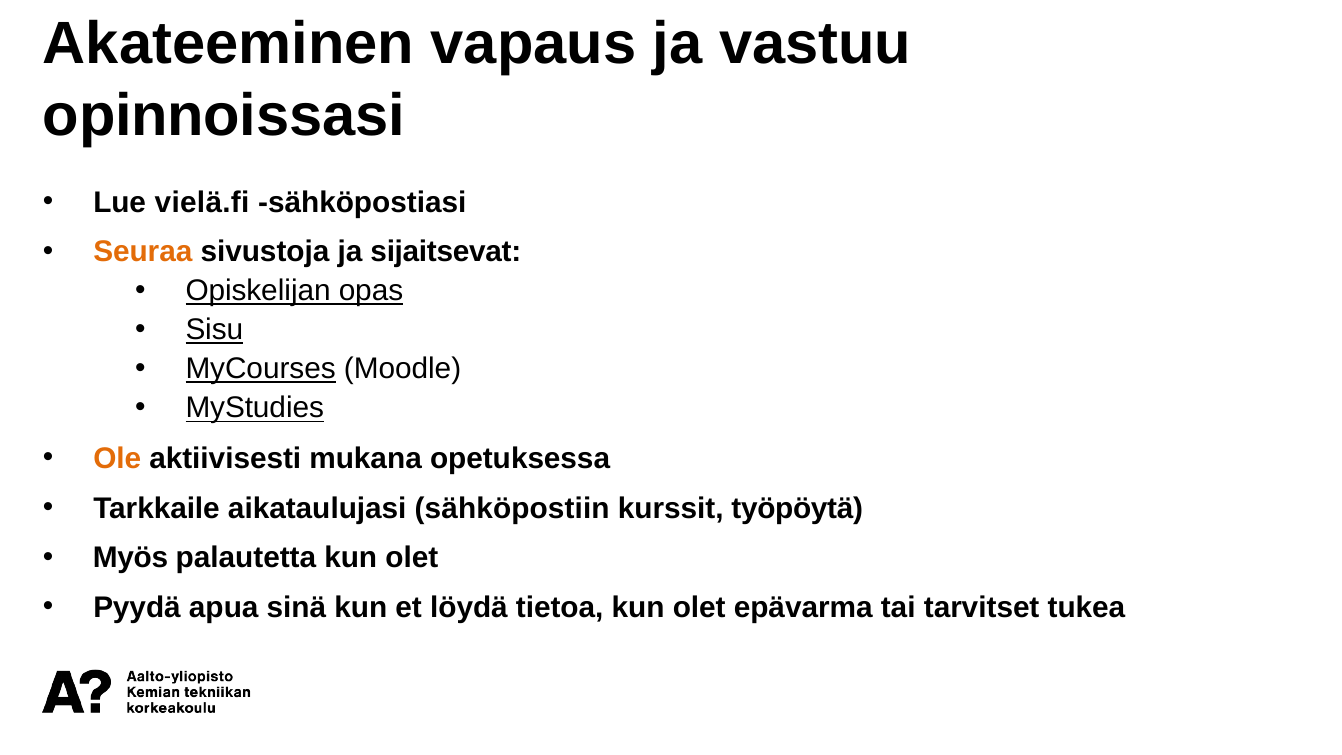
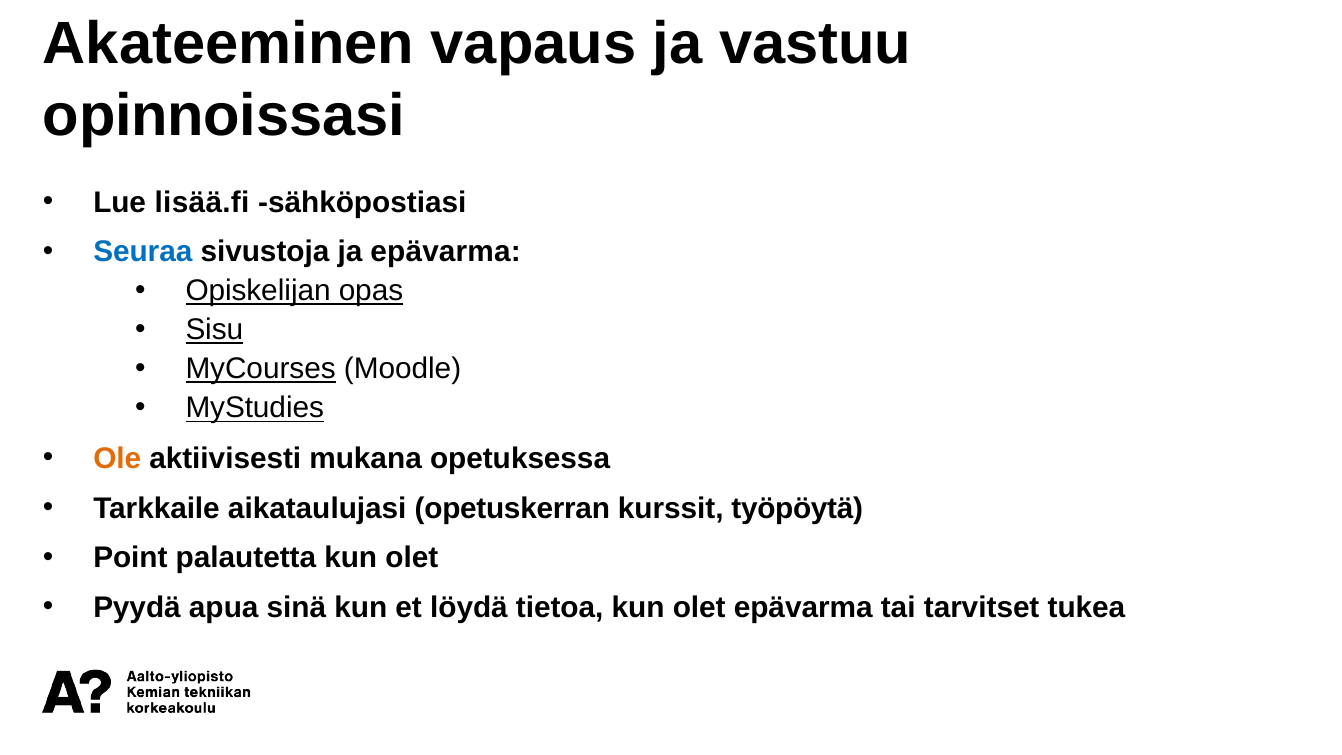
vielä.fi: vielä.fi -> lisää.fi
Seuraa colour: orange -> blue
ja sijaitsevat: sijaitsevat -> epävarma
sähköpostiin: sähköpostiin -> opetuskerran
Myös: Myös -> Point
